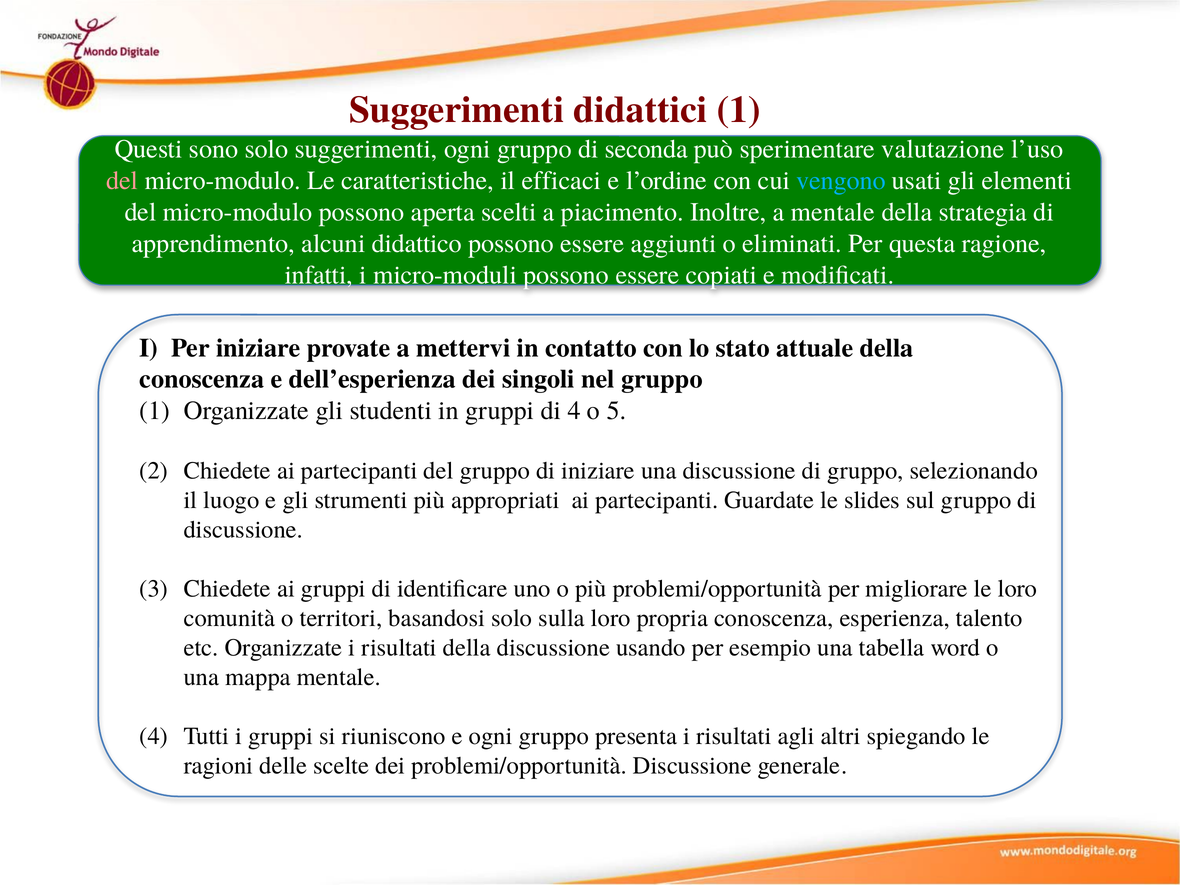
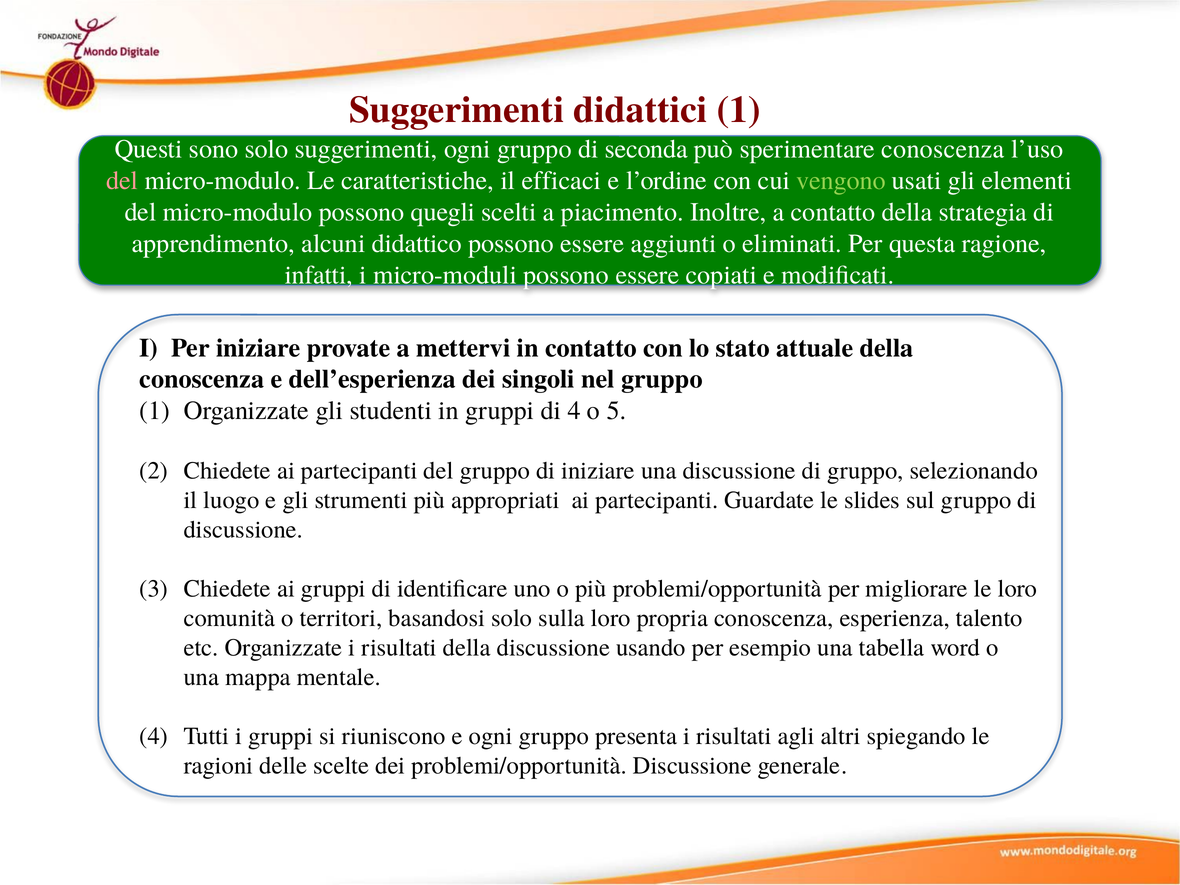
sperimentare valutazione: valutazione -> conoscenza
vengono colour: light blue -> light green
aperta: aperta -> quegli
a mentale: mentale -> contatto
